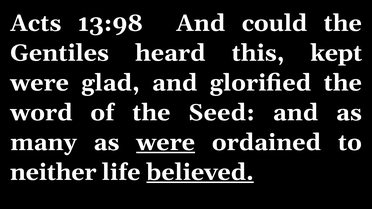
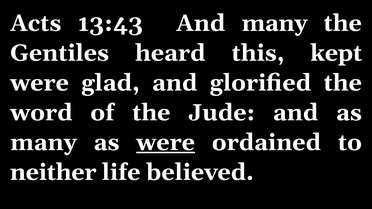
13:98: 13:98 -> 13:43
And could: could -> many
Seed: Seed -> Jude
believed underline: present -> none
